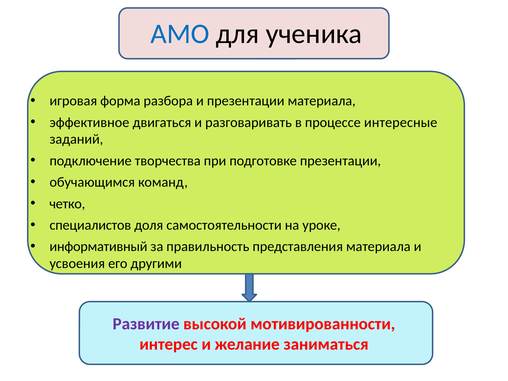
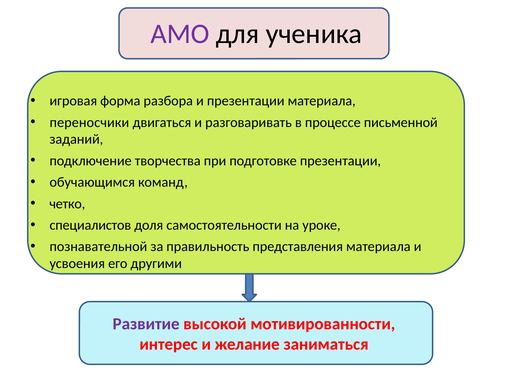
АМО colour: blue -> purple
эффективное: эффективное -> переносчики
интересные: интересные -> письменной
информативный: информативный -> познавательной
